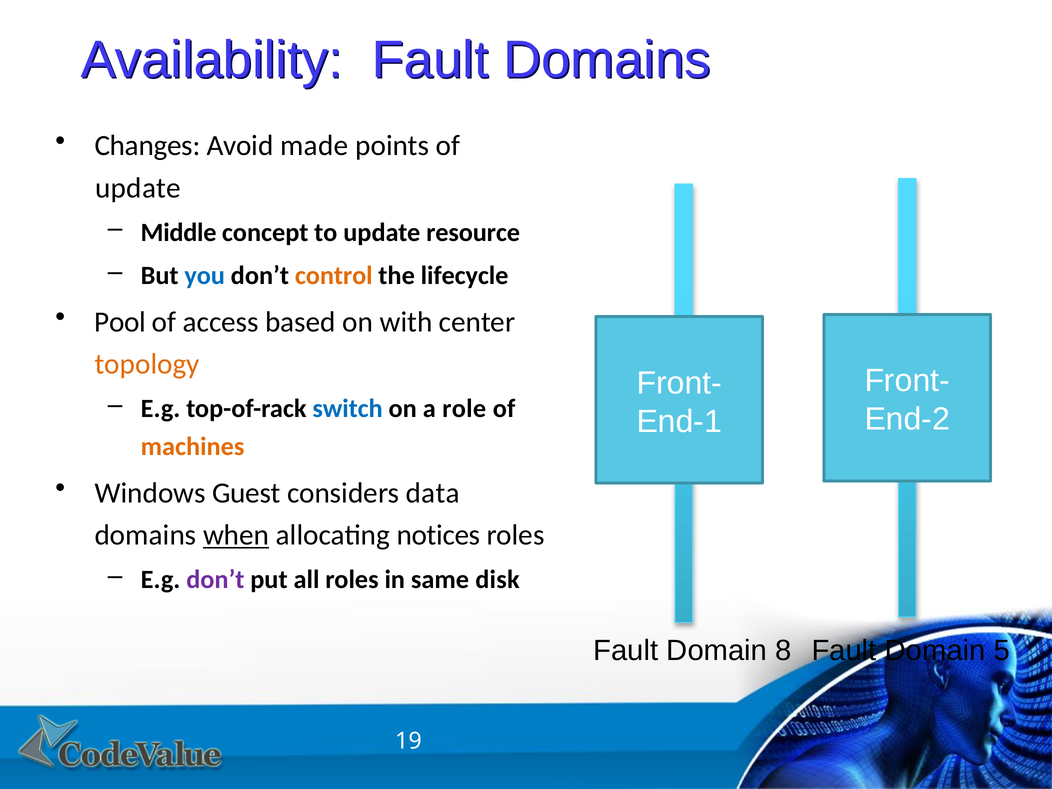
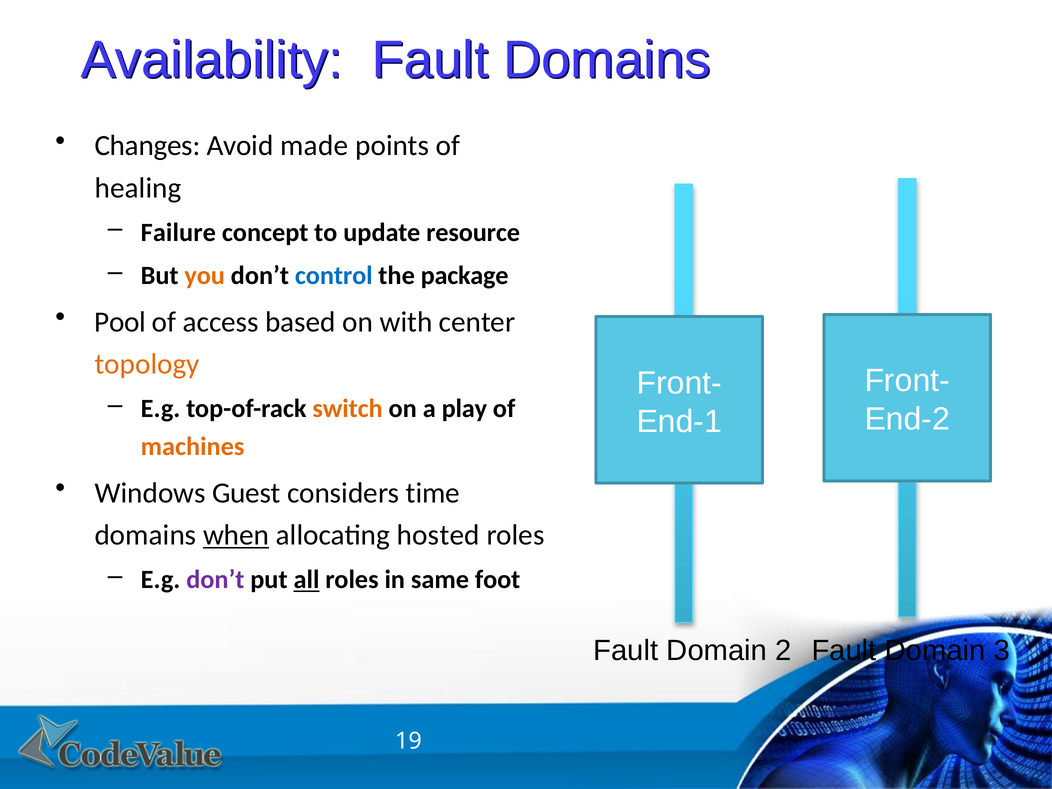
update at (138, 188): update -> healing
Middle: Middle -> Failure
you colour: blue -> orange
control colour: orange -> blue
lifecycle: lifecycle -> package
switch colour: blue -> orange
role: role -> play
data: data -> time
notices: notices -> hosted
all underline: none -> present
disk: disk -> foot
8: 8 -> 2
5: 5 -> 3
